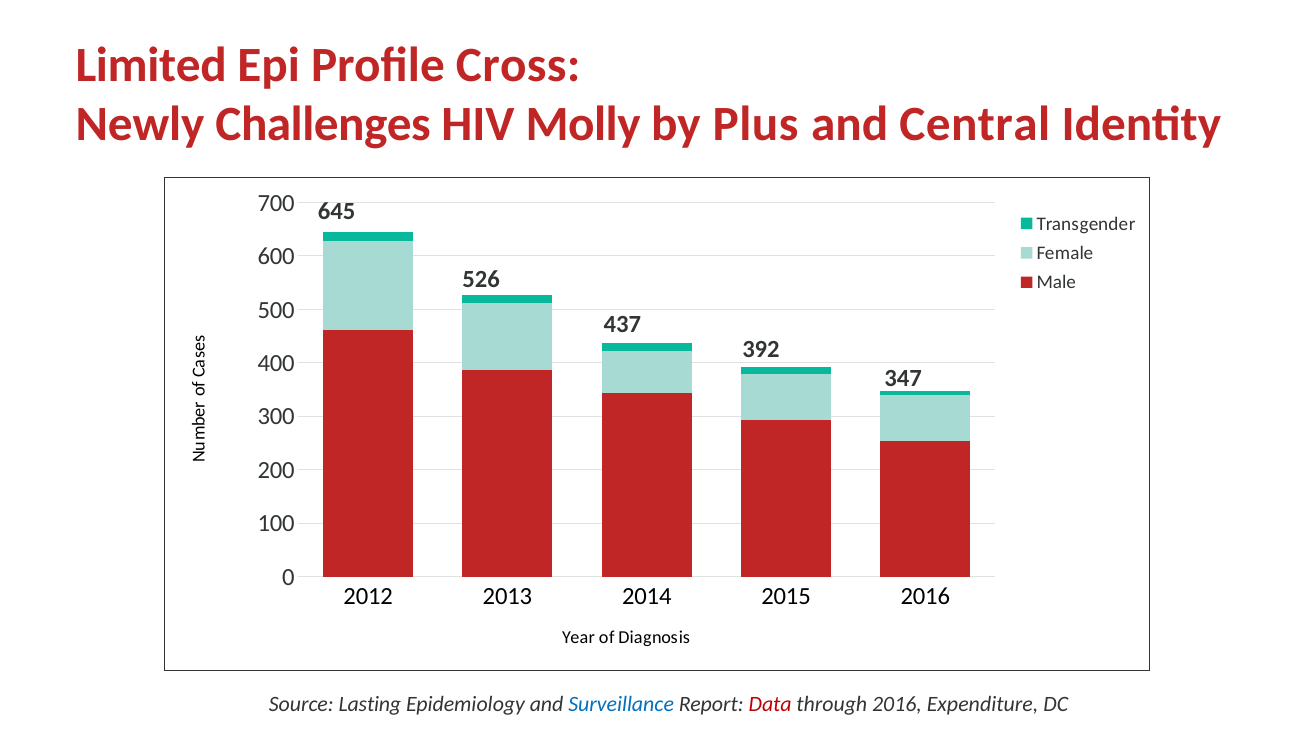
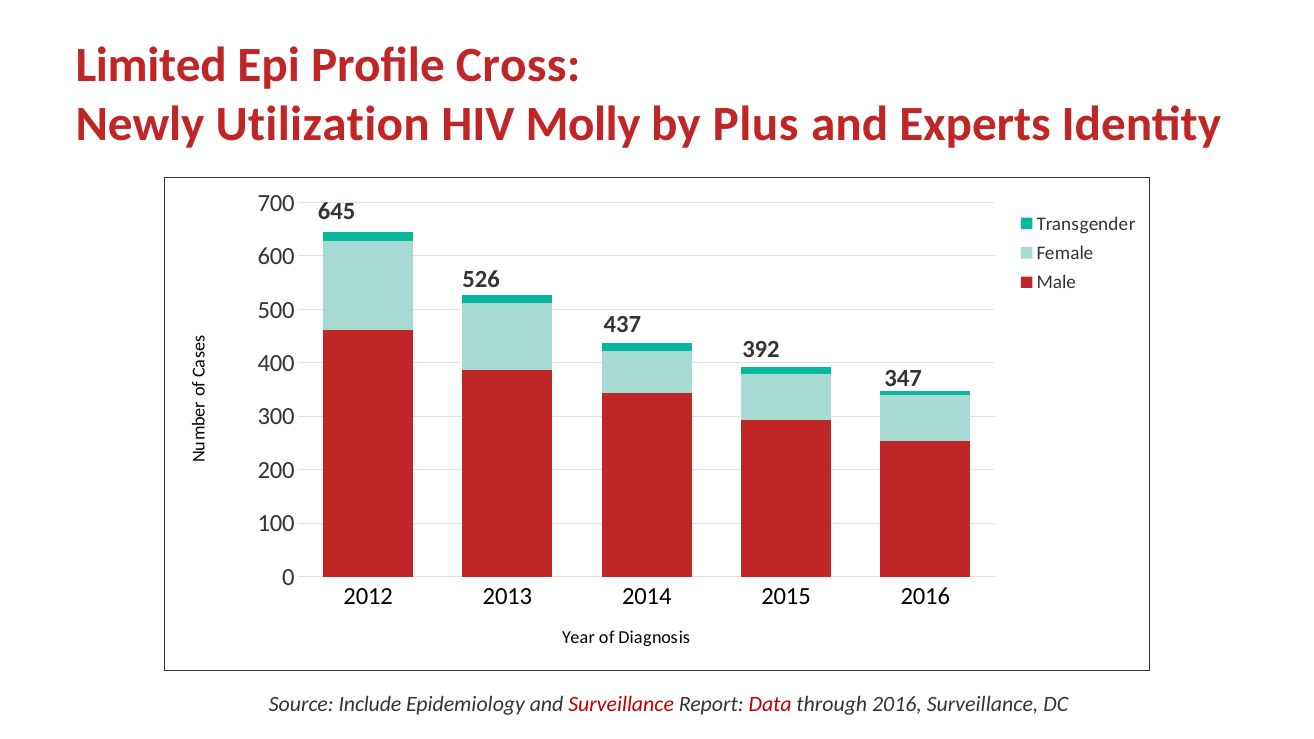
Challenges: Challenges -> Utilization
Central: Central -> Experts
Lasting: Lasting -> Include
Surveillance at (621, 704) colour: blue -> red
2016 Expenditure: Expenditure -> Surveillance
